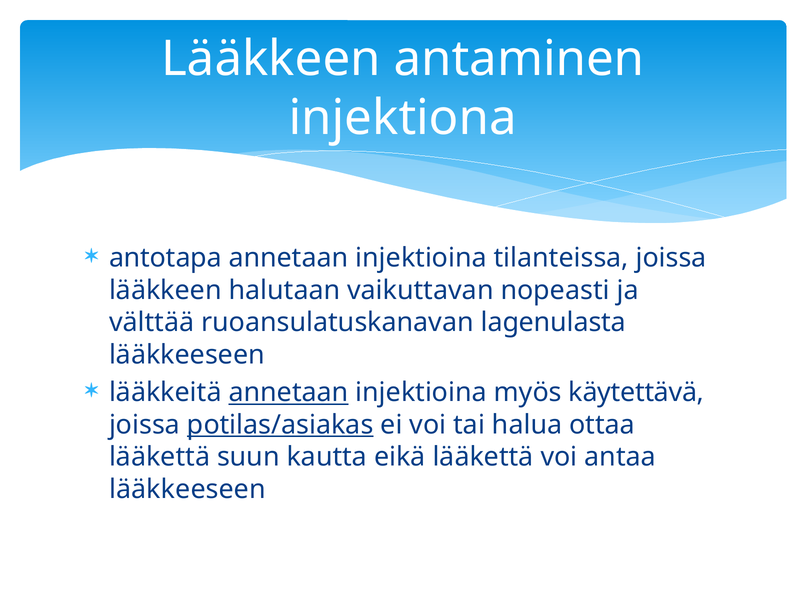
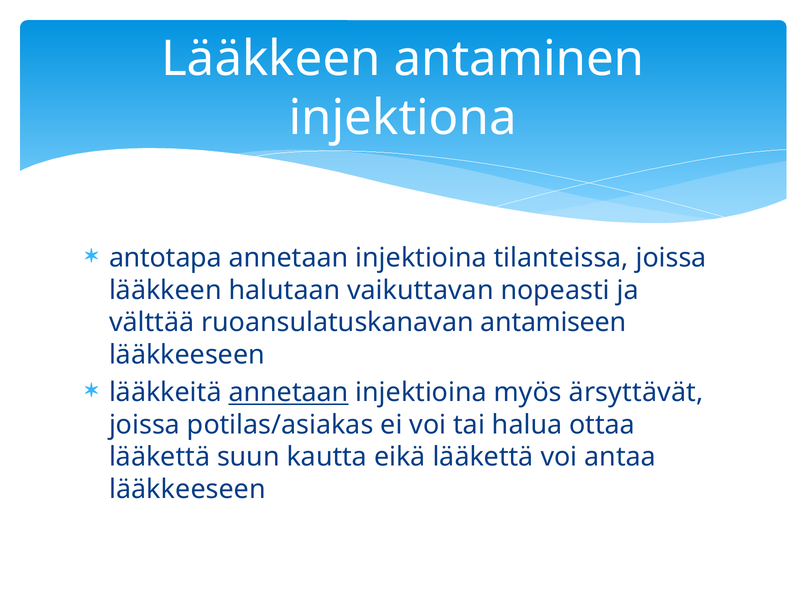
lagenulasta: lagenulasta -> antamiseen
käytettävä: käytettävä -> ärsyttävät
potilas/asiakas underline: present -> none
